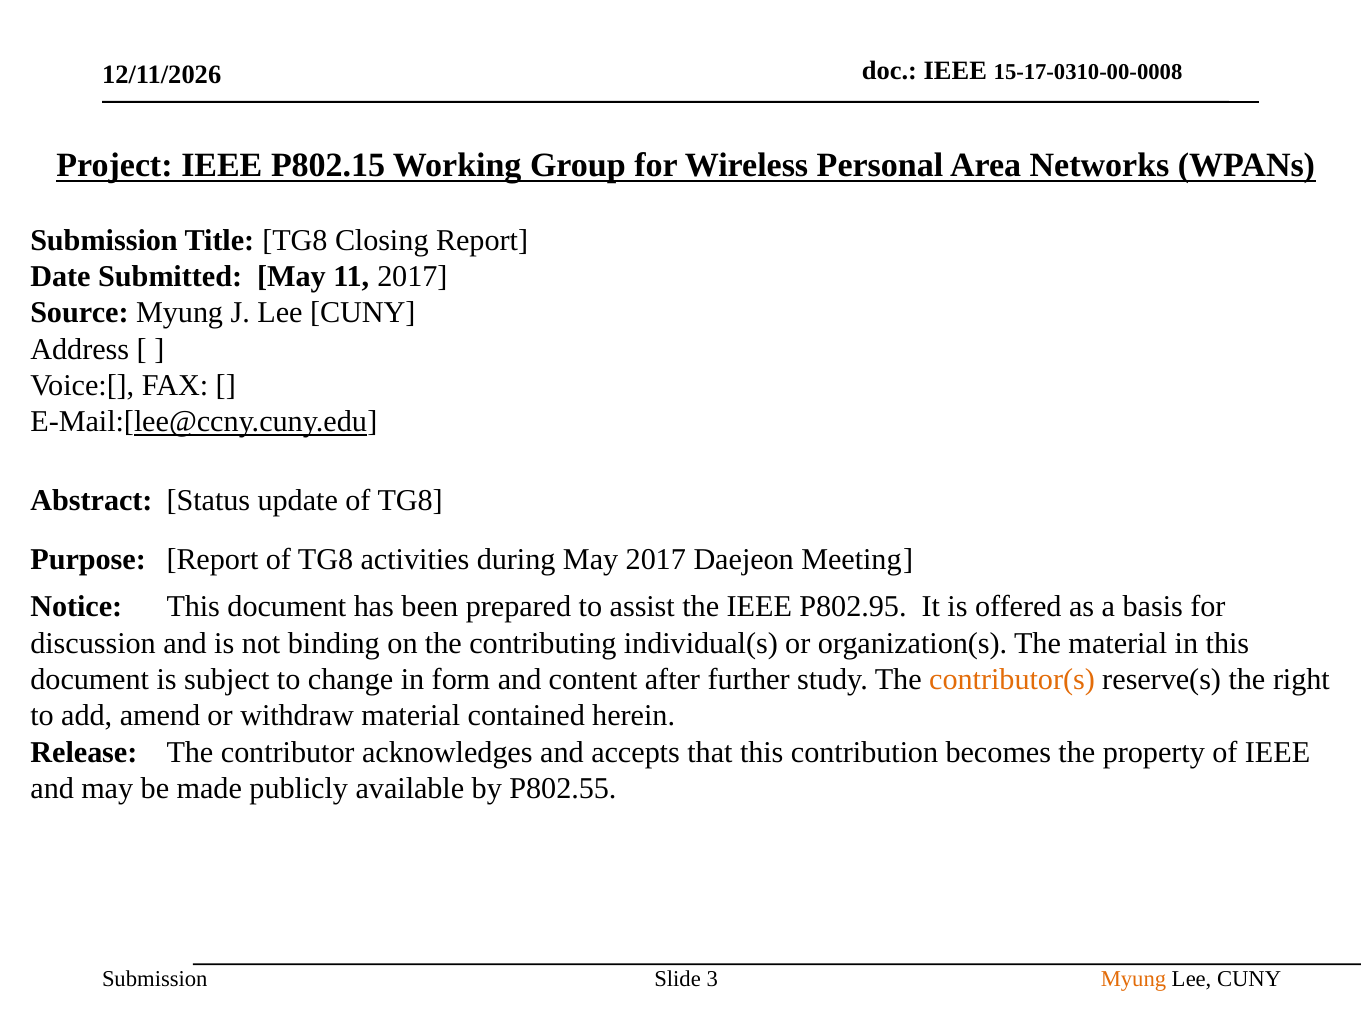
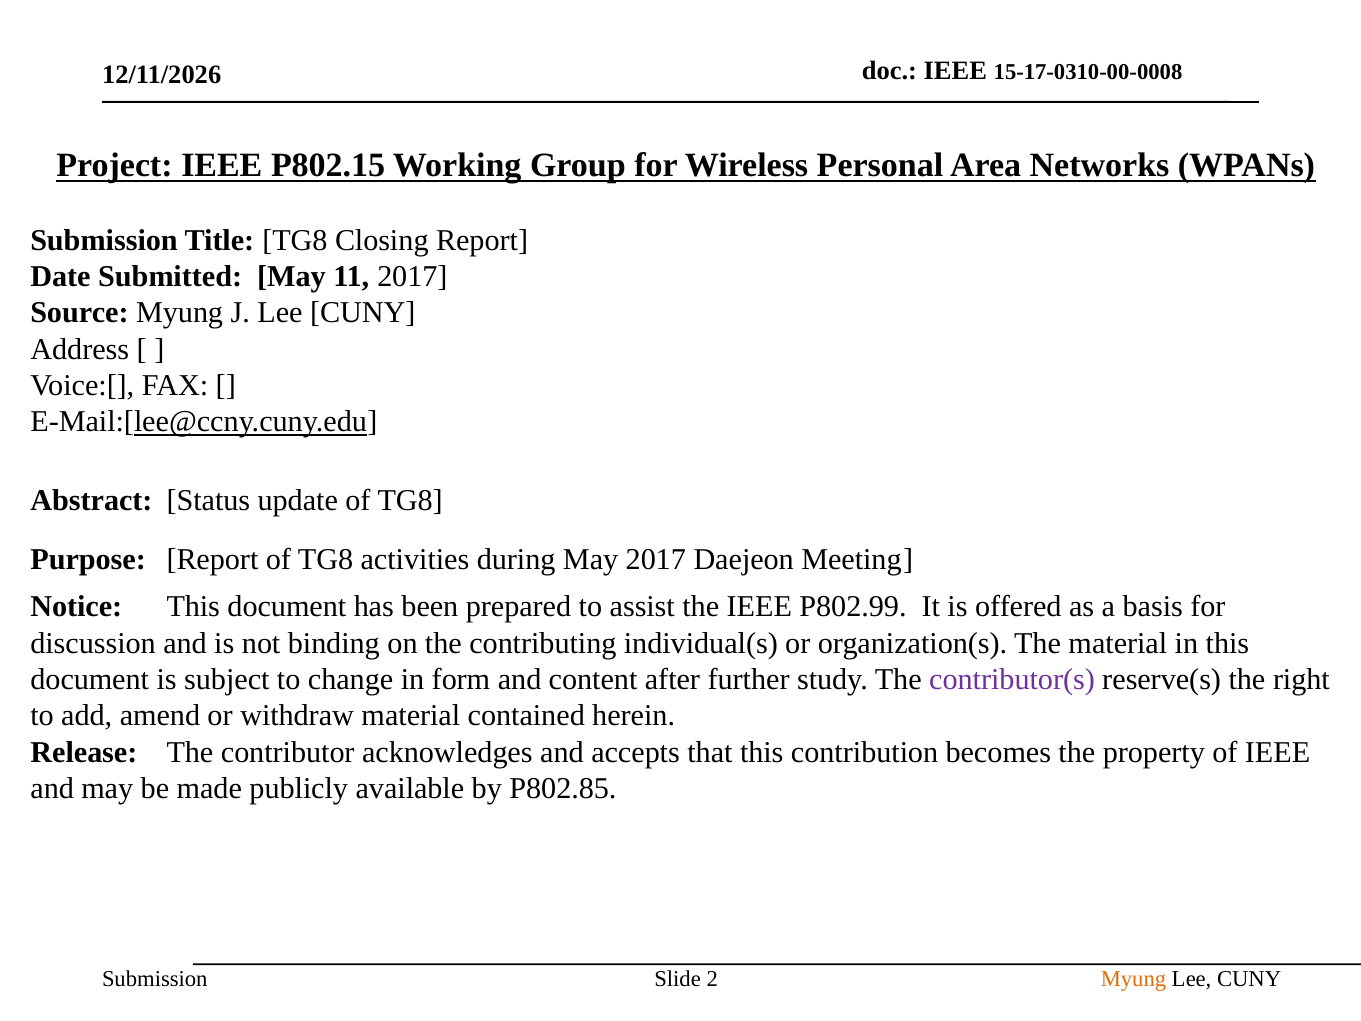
P802.95: P802.95 -> P802.99
contributor(s colour: orange -> purple
P802.55: P802.55 -> P802.85
3: 3 -> 2
